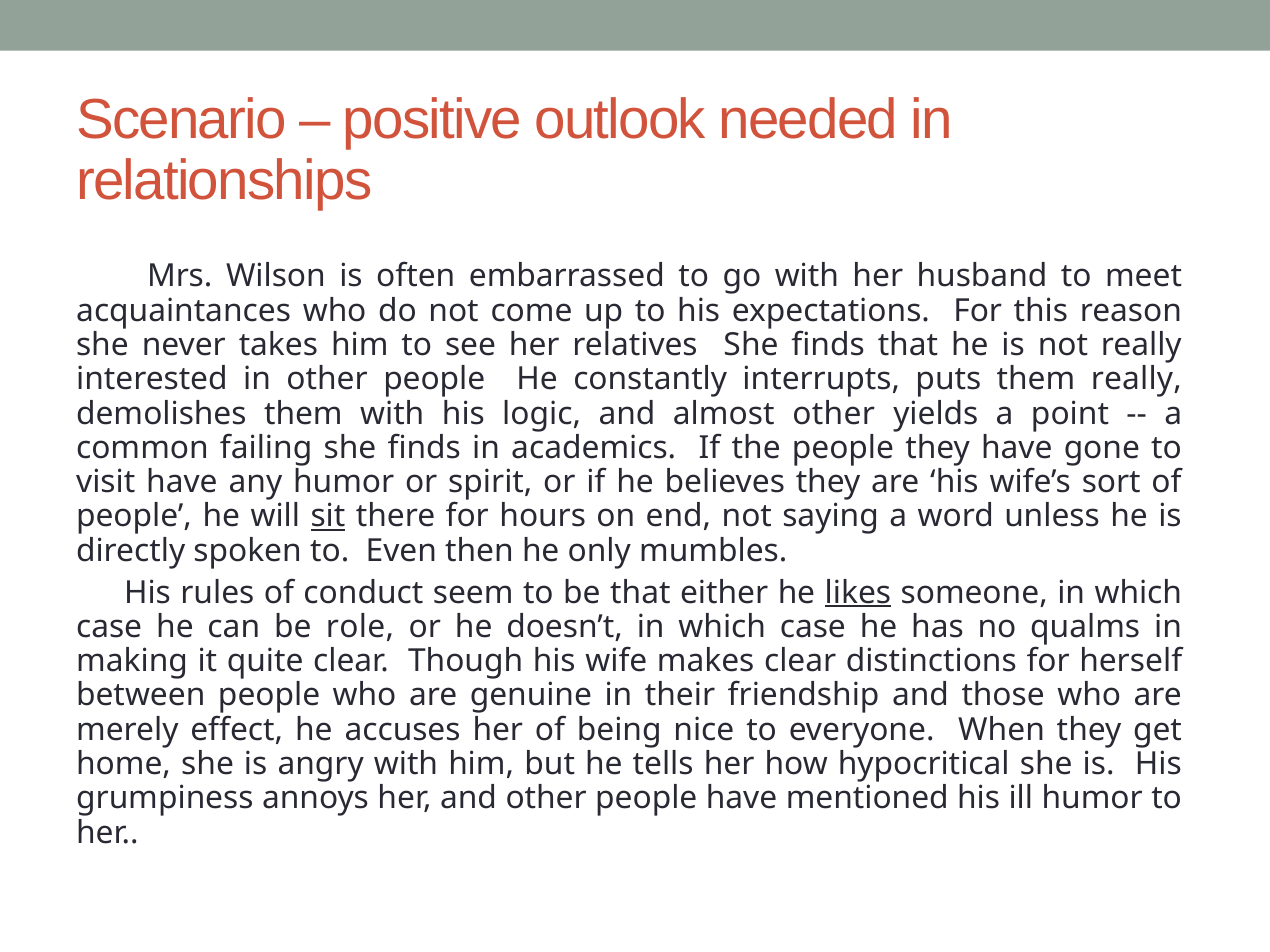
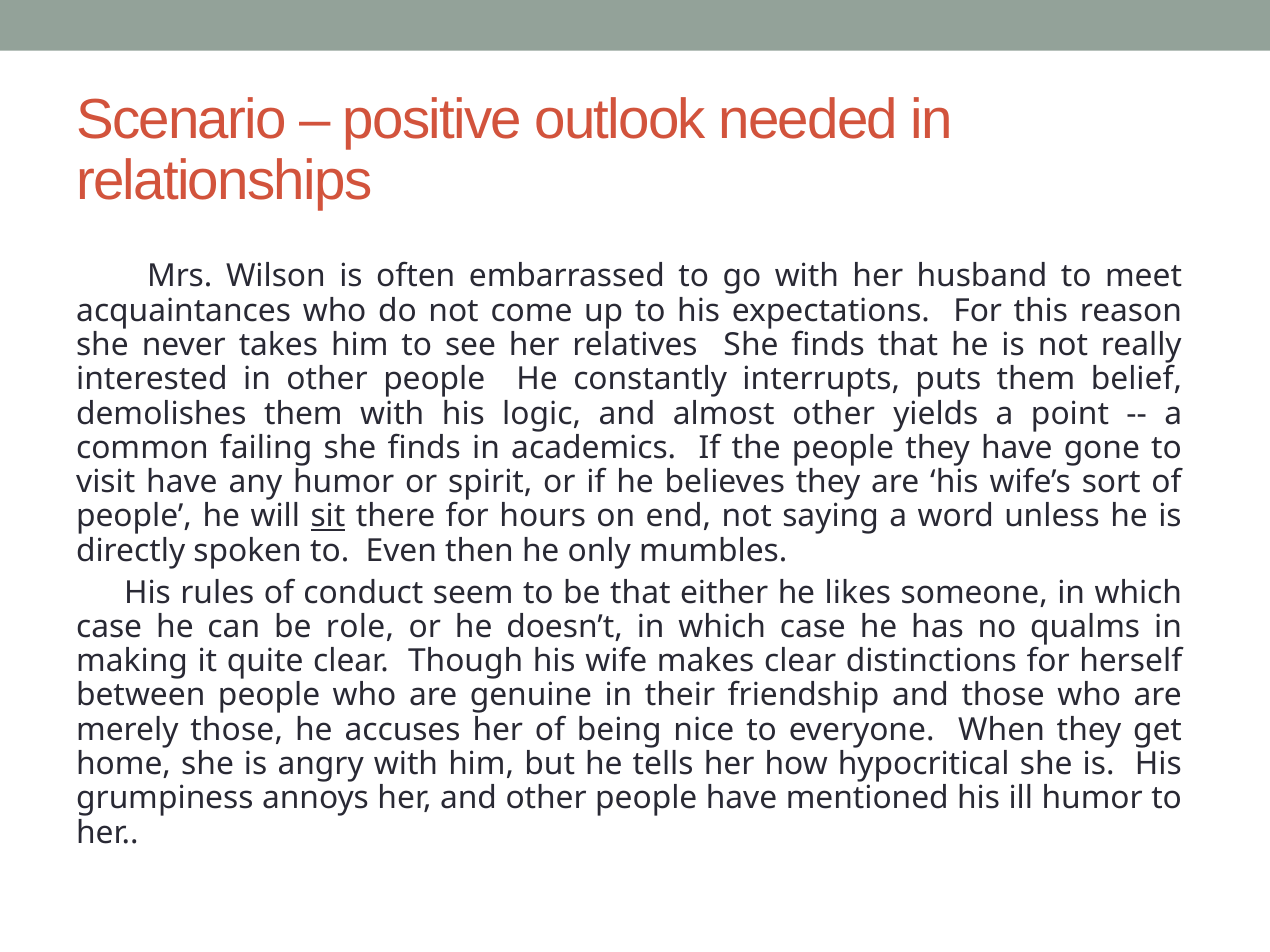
them really: really -> belief
likes underline: present -> none
merely effect: effect -> those
